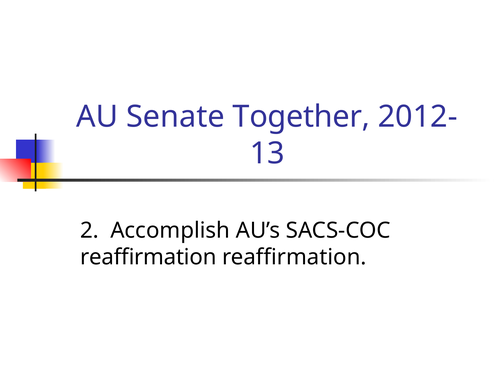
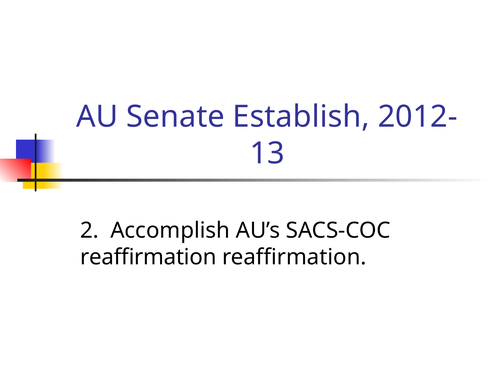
Together: Together -> Establish
